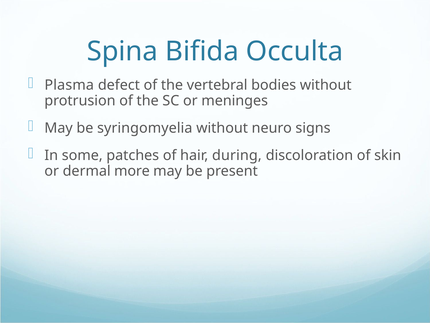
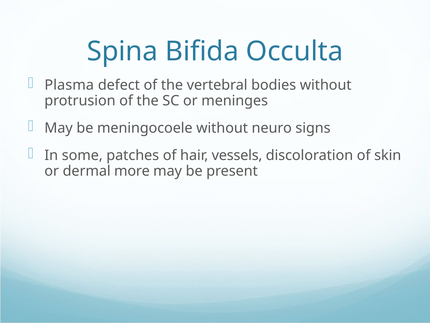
syringomyelia: syringomyelia -> meningocoele
during: during -> vessels
